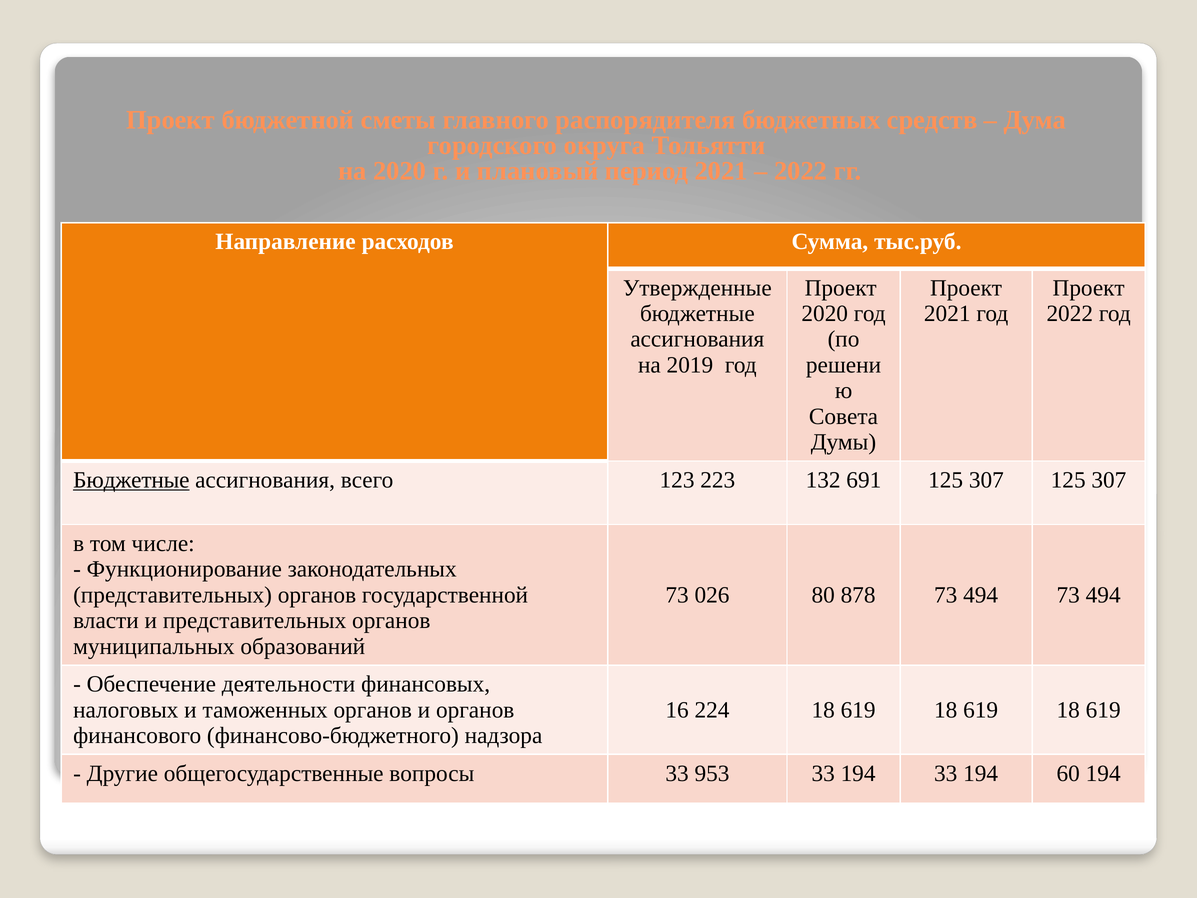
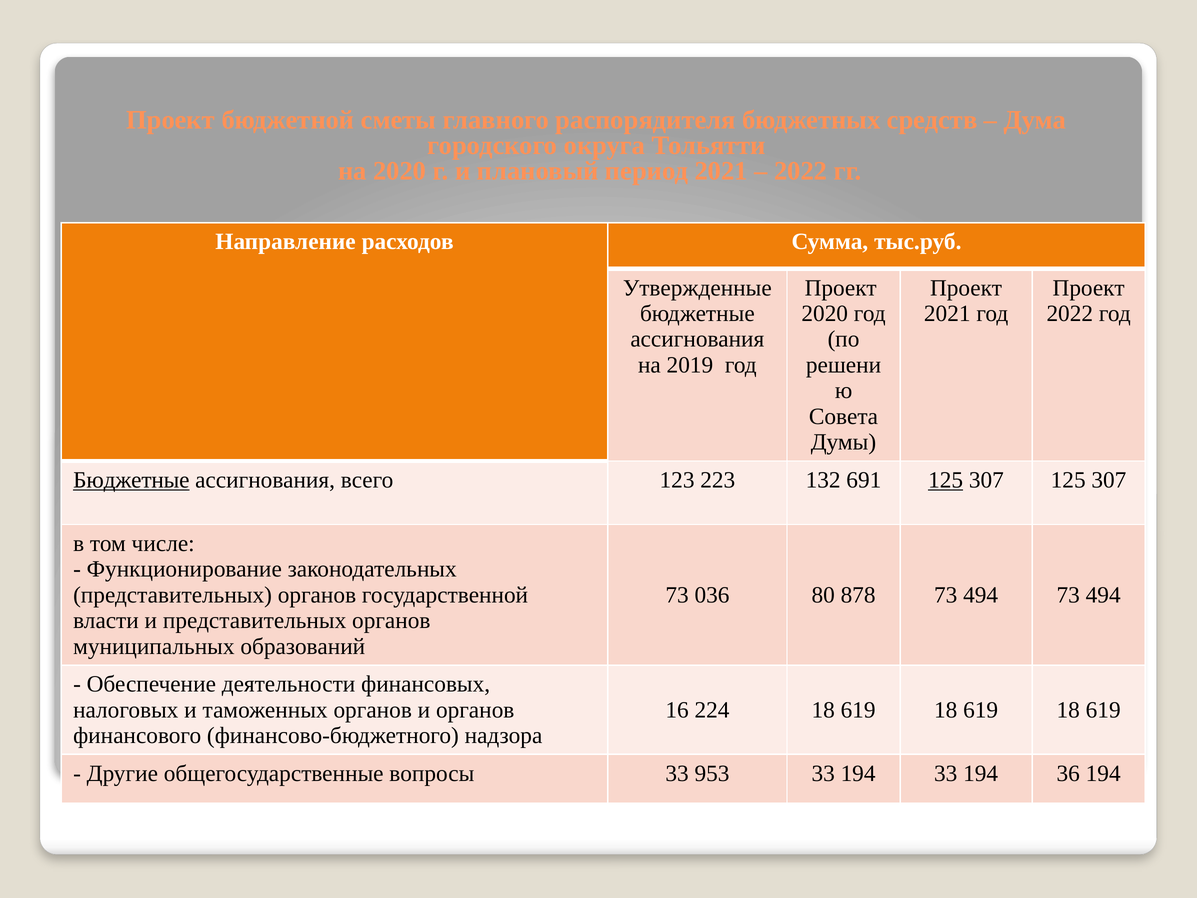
125 at (946, 480) underline: none -> present
026: 026 -> 036
60: 60 -> 36
